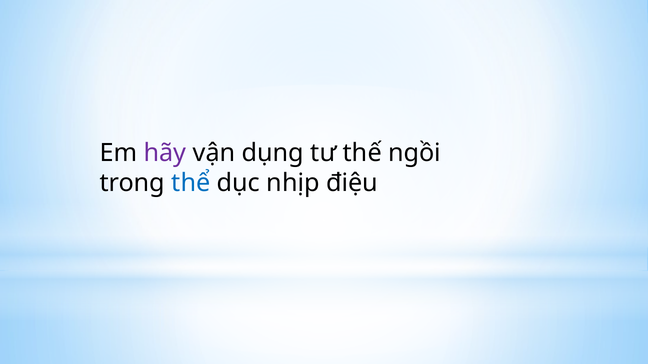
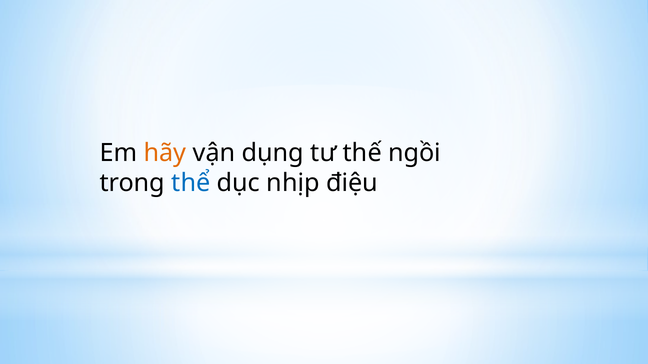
hãy colour: purple -> orange
